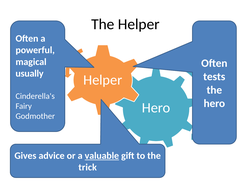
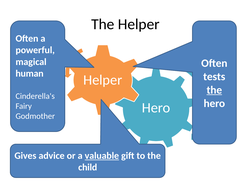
usually: usually -> human
the at (214, 90) underline: none -> present
trick: trick -> child
